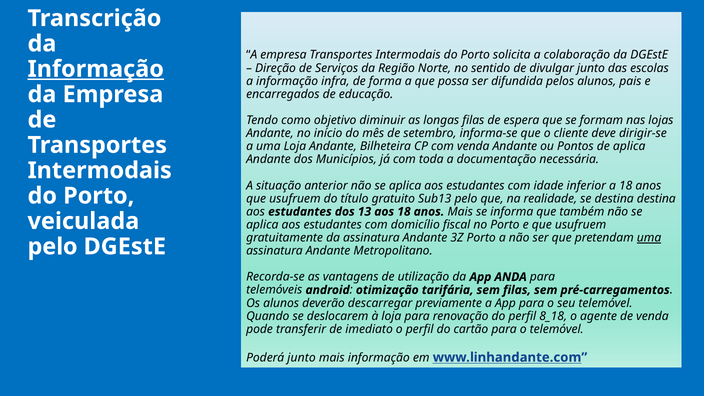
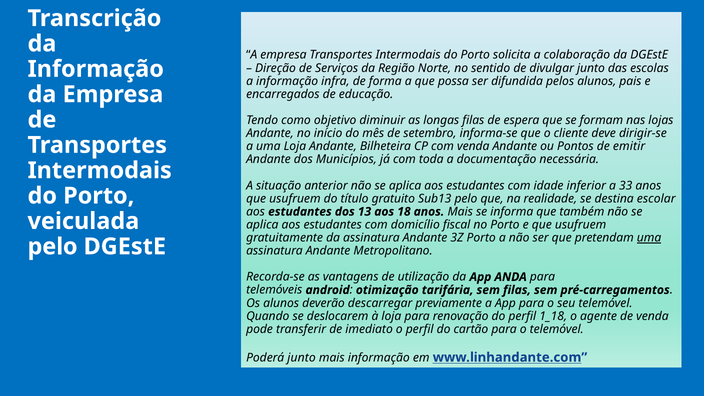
Informação at (96, 69) underline: present -> none
de aplica: aplica -> emitir
a 18: 18 -> 33
destina destina: destina -> escolar
8_18: 8_18 -> 1_18
